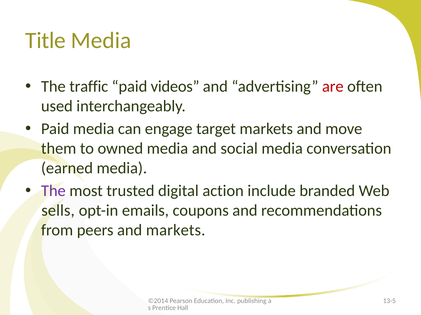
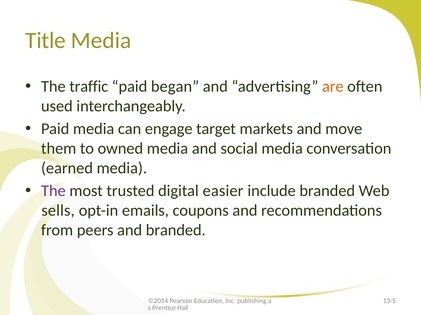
videos: videos -> began
are colour: red -> orange
action: action -> easier
and markets: markets -> branded
